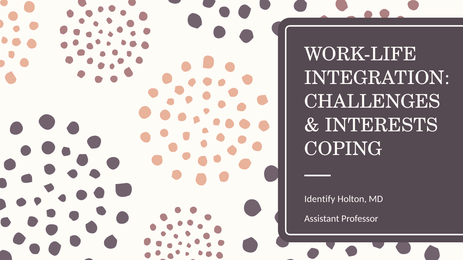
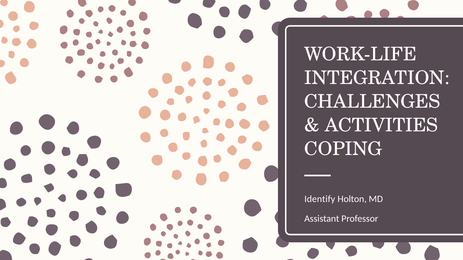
INTERESTS: INTERESTS -> ACTIVITIES
